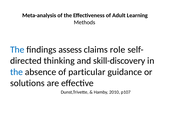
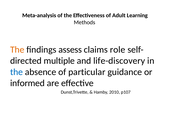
The at (17, 50) colour: blue -> orange
thinking: thinking -> multiple
skill-discovery: skill-discovery -> life-discovery
solutions: solutions -> informed
